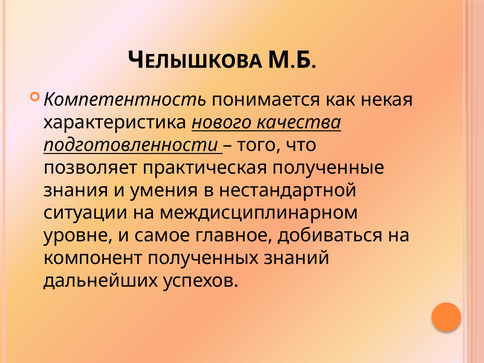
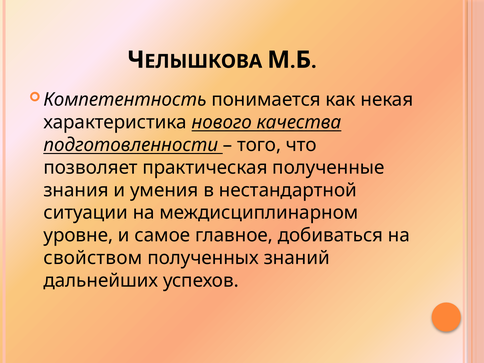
компонент: компонент -> свойством
